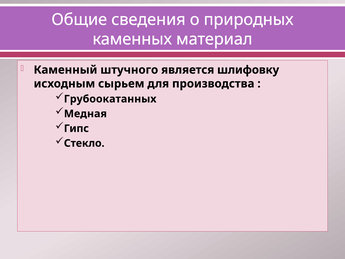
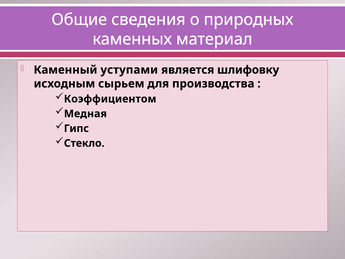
штучного: штучного -> уступами
Грубоокатанных: Грубоокатанных -> Коэффициентом
